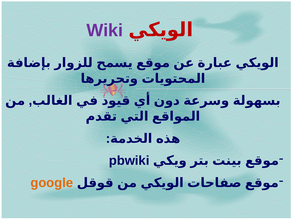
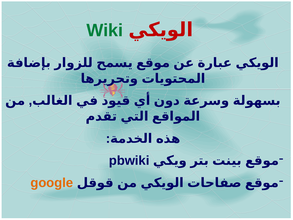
Wiki colour: purple -> green
